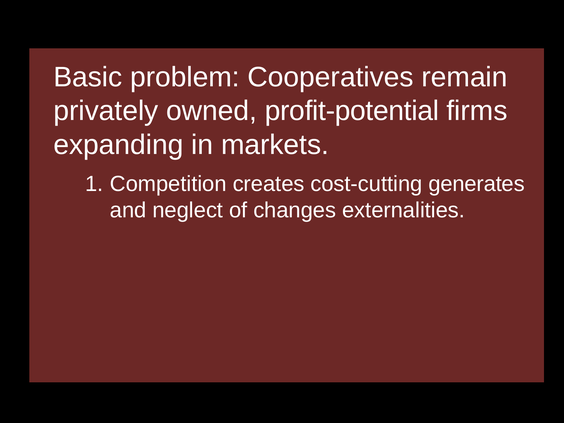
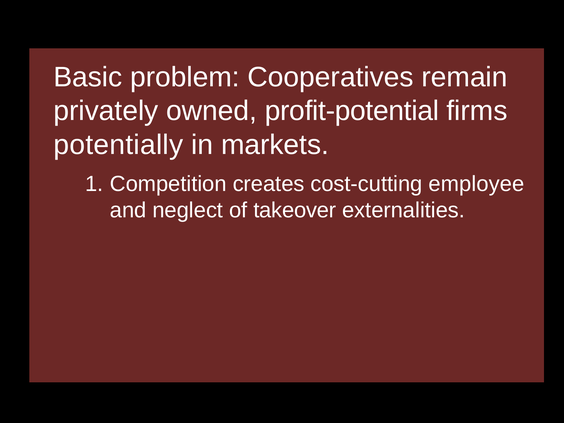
expanding: expanding -> potentially
generates: generates -> employee
changes: changes -> takeover
